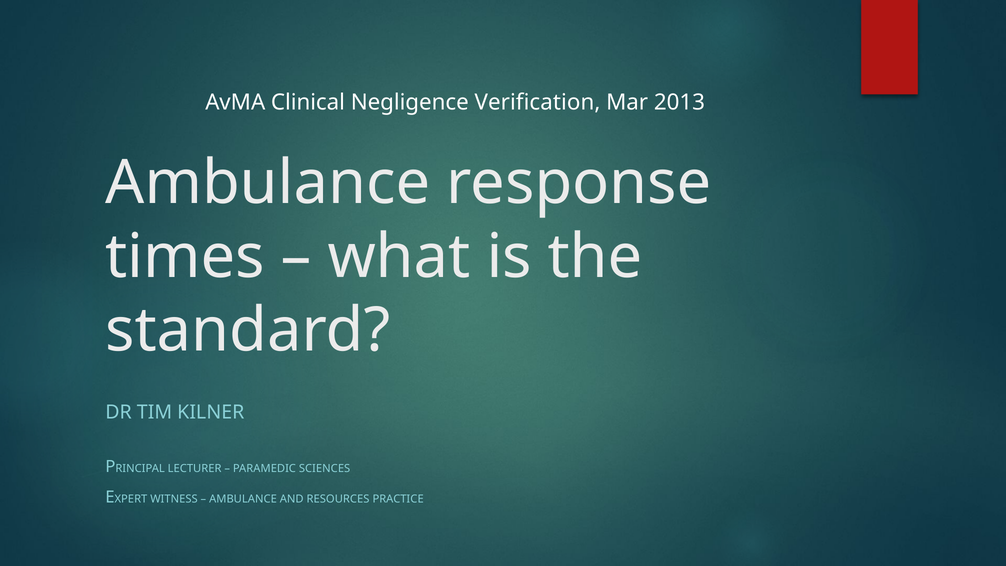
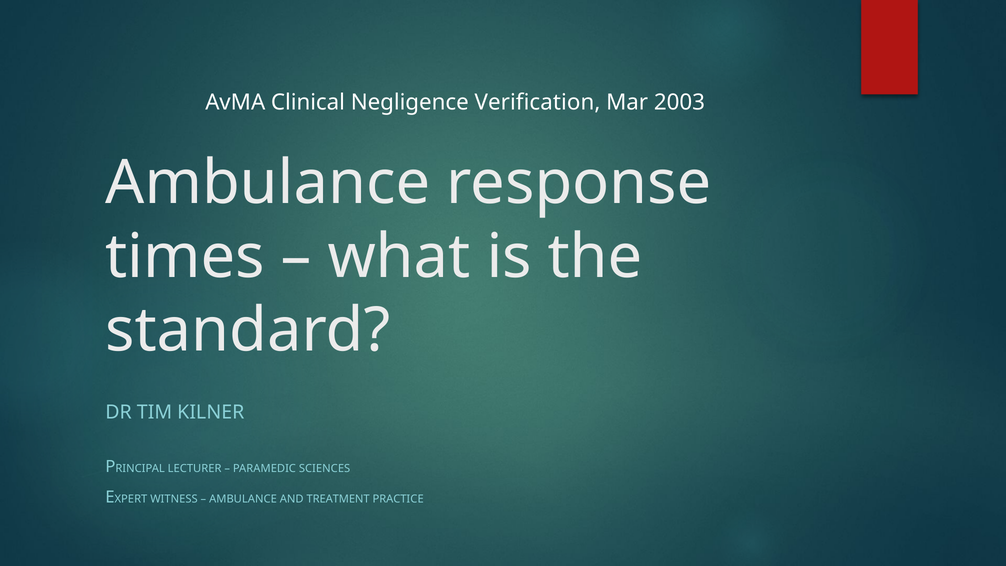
2013: 2013 -> 2003
RESOURCES: RESOURCES -> TREATMENT
